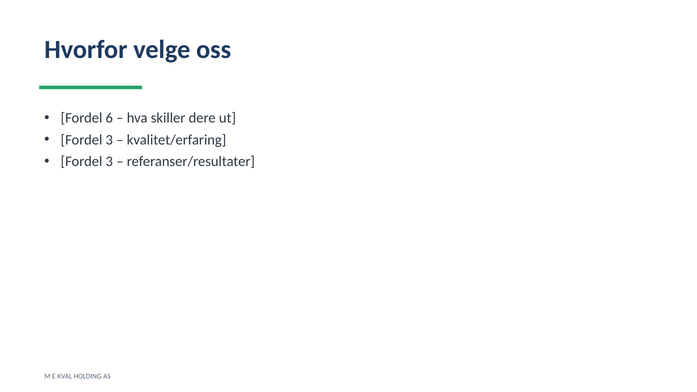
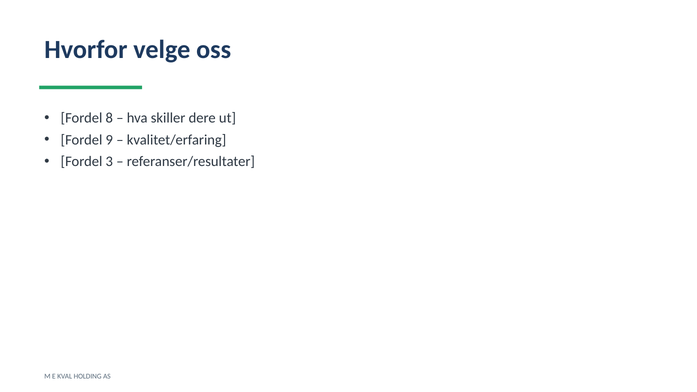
6: 6 -> 8
3 at (109, 140): 3 -> 9
